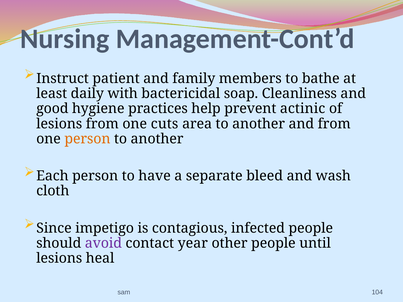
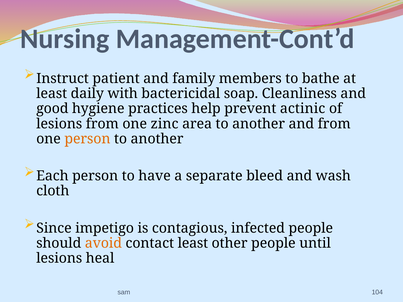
cuts: cuts -> zinc
avoid colour: purple -> orange
contact year: year -> least
